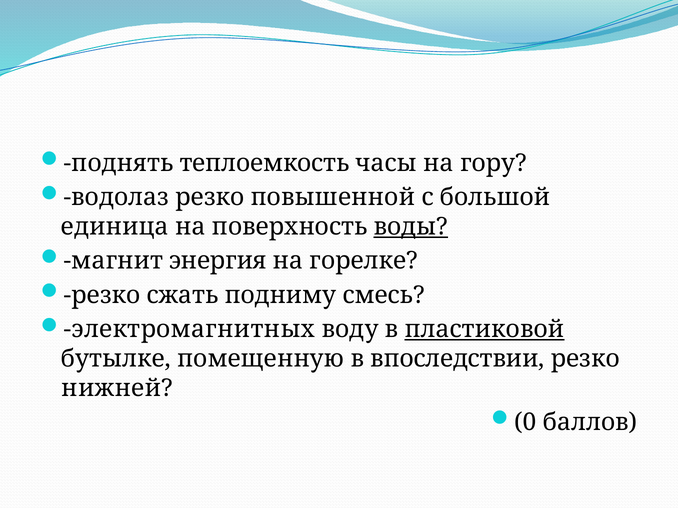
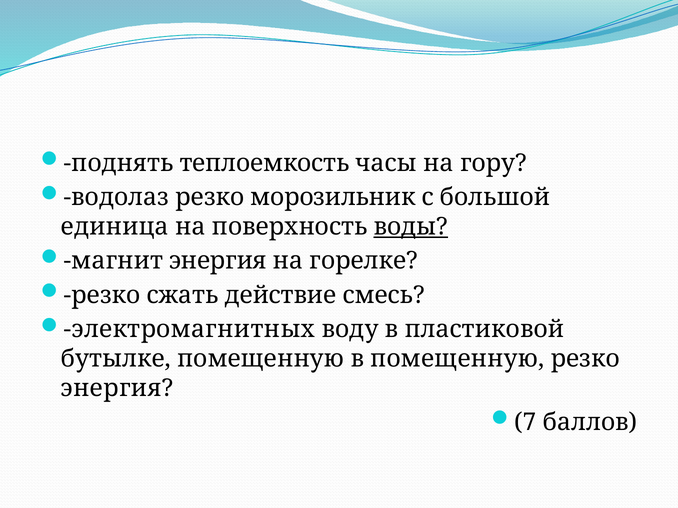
повышенной: повышенной -> морозильник
подниму: подниму -> действие
пластиковой underline: present -> none
в впоследствии: впоследствии -> помещенную
нижней at (117, 388): нижней -> энергия
0: 0 -> 7
